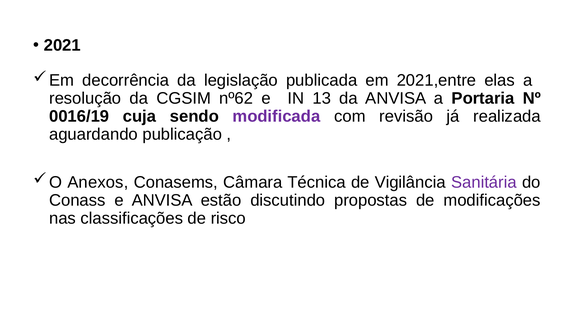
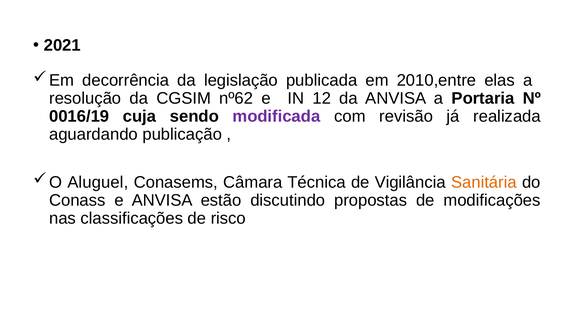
2021,entre: 2021,entre -> 2010,entre
13: 13 -> 12
Anexos: Anexos -> Aluguel
Sanitária colour: purple -> orange
